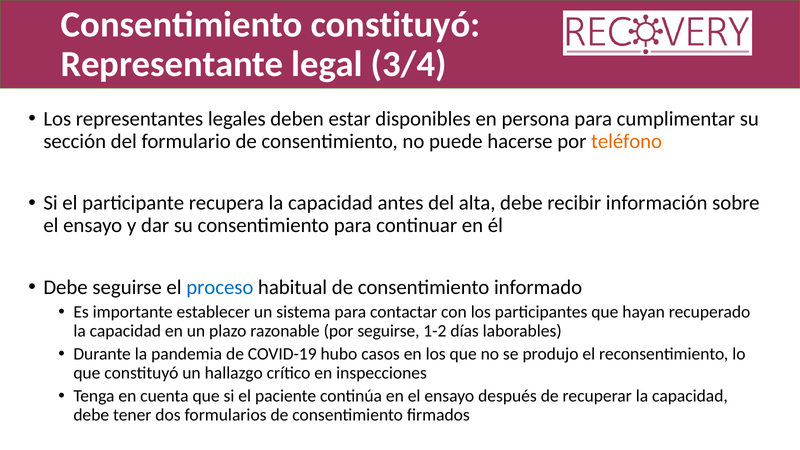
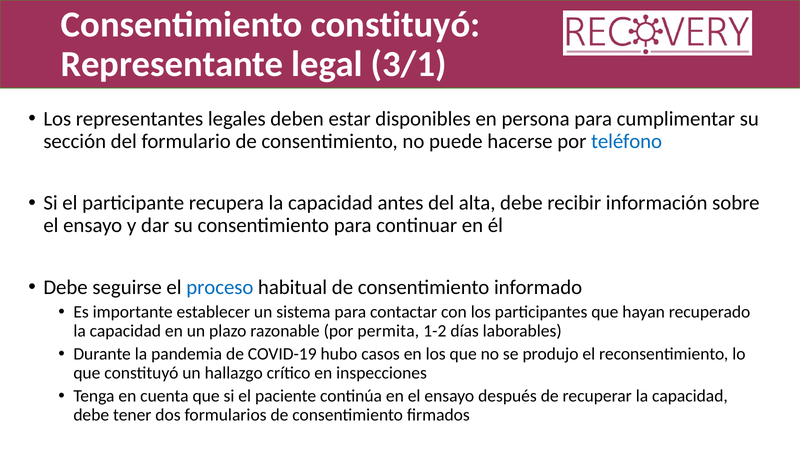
3/4: 3/4 -> 3/1
teléfono colour: orange -> blue
por seguirse: seguirse -> permita
